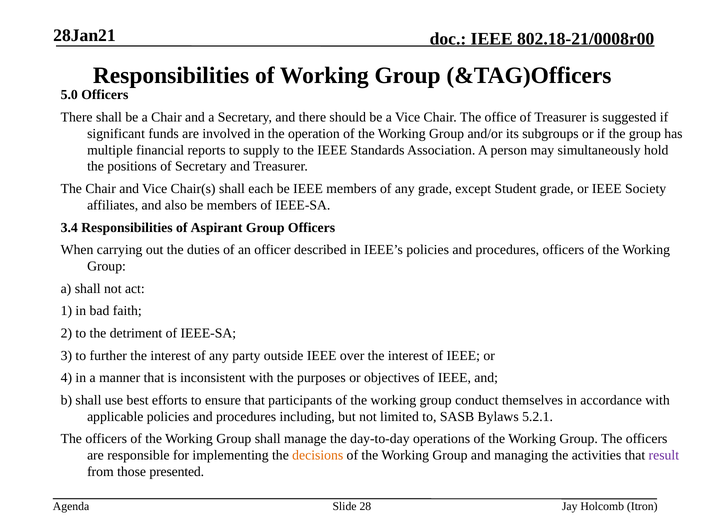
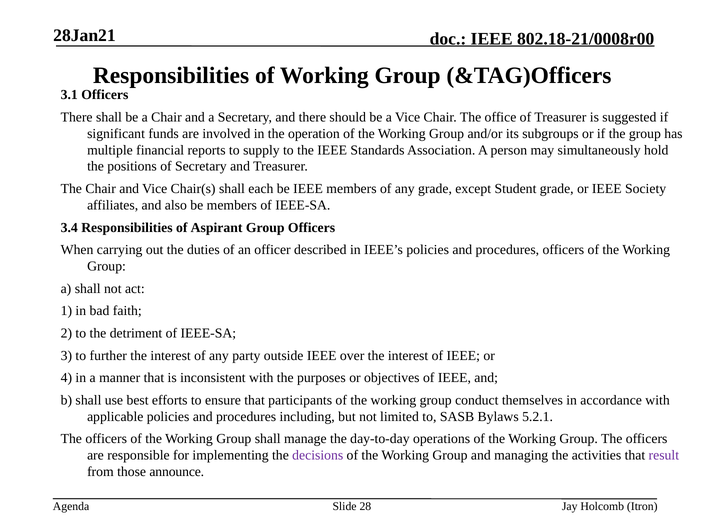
5.0: 5.0 -> 3.1
decisions colour: orange -> purple
presented: presented -> announce
